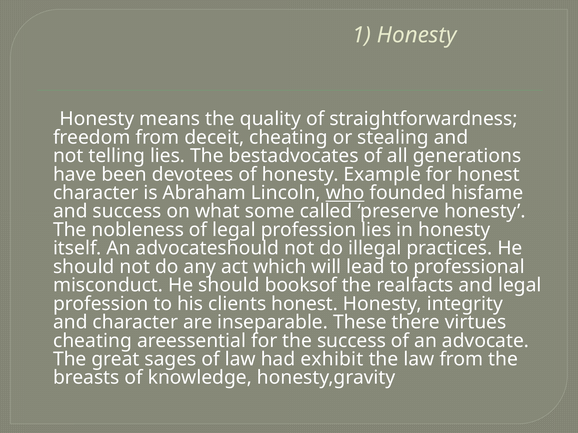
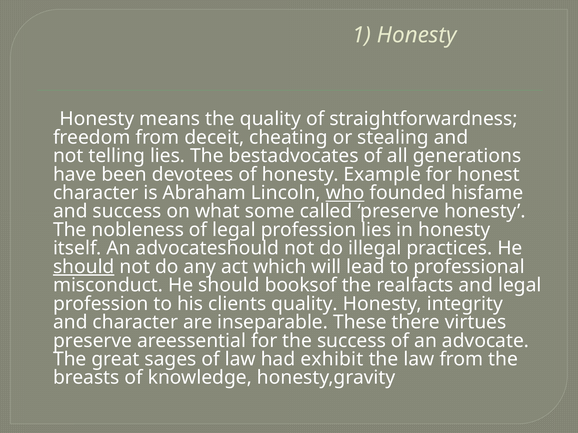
should at (84, 267) underline: none -> present
clients honest: honest -> quality
cheating at (92, 341): cheating -> preserve
